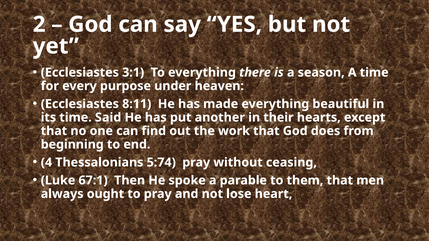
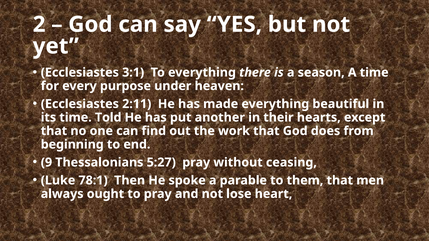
8:11: 8:11 -> 2:11
Said: Said -> Told
4: 4 -> 9
5:74: 5:74 -> 5:27
67:1: 67:1 -> 78:1
